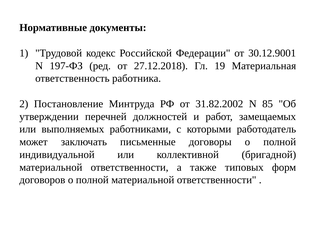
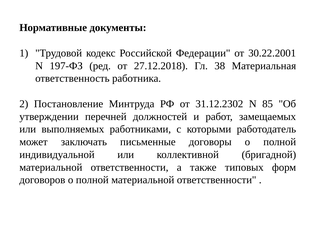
30.12.9001: 30.12.9001 -> 30.22.2001
19: 19 -> 38
31.82.2002: 31.82.2002 -> 31.12.2302
